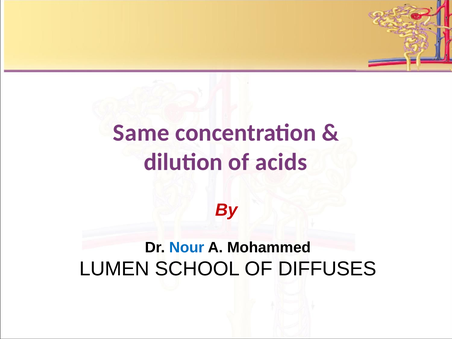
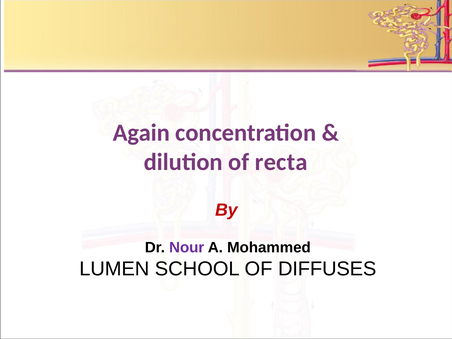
Same: Same -> Again
acids: acids -> recta
Nour colour: blue -> purple
